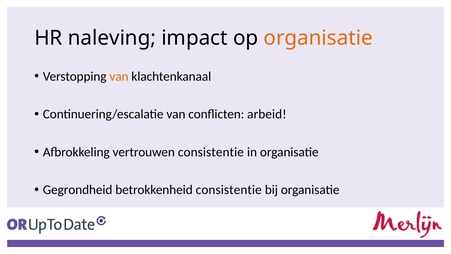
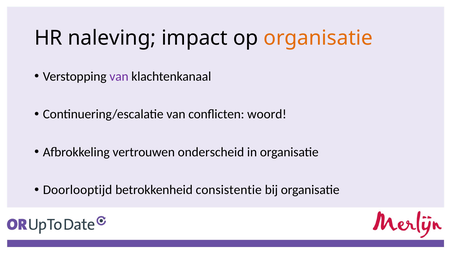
van at (119, 76) colour: orange -> purple
arbeid: arbeid -> woord
vertrouwen consistentie: consistentie -> onderscheid
Gegrondheid: Gegrondheid -> Doorlooptijd
